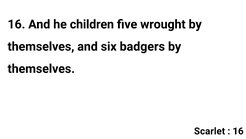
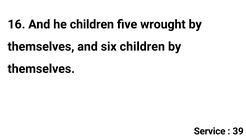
six badgers: badgers -> children
Scarlet: Scarlet -> Service
16 at (238, 131): 16 -> 39
